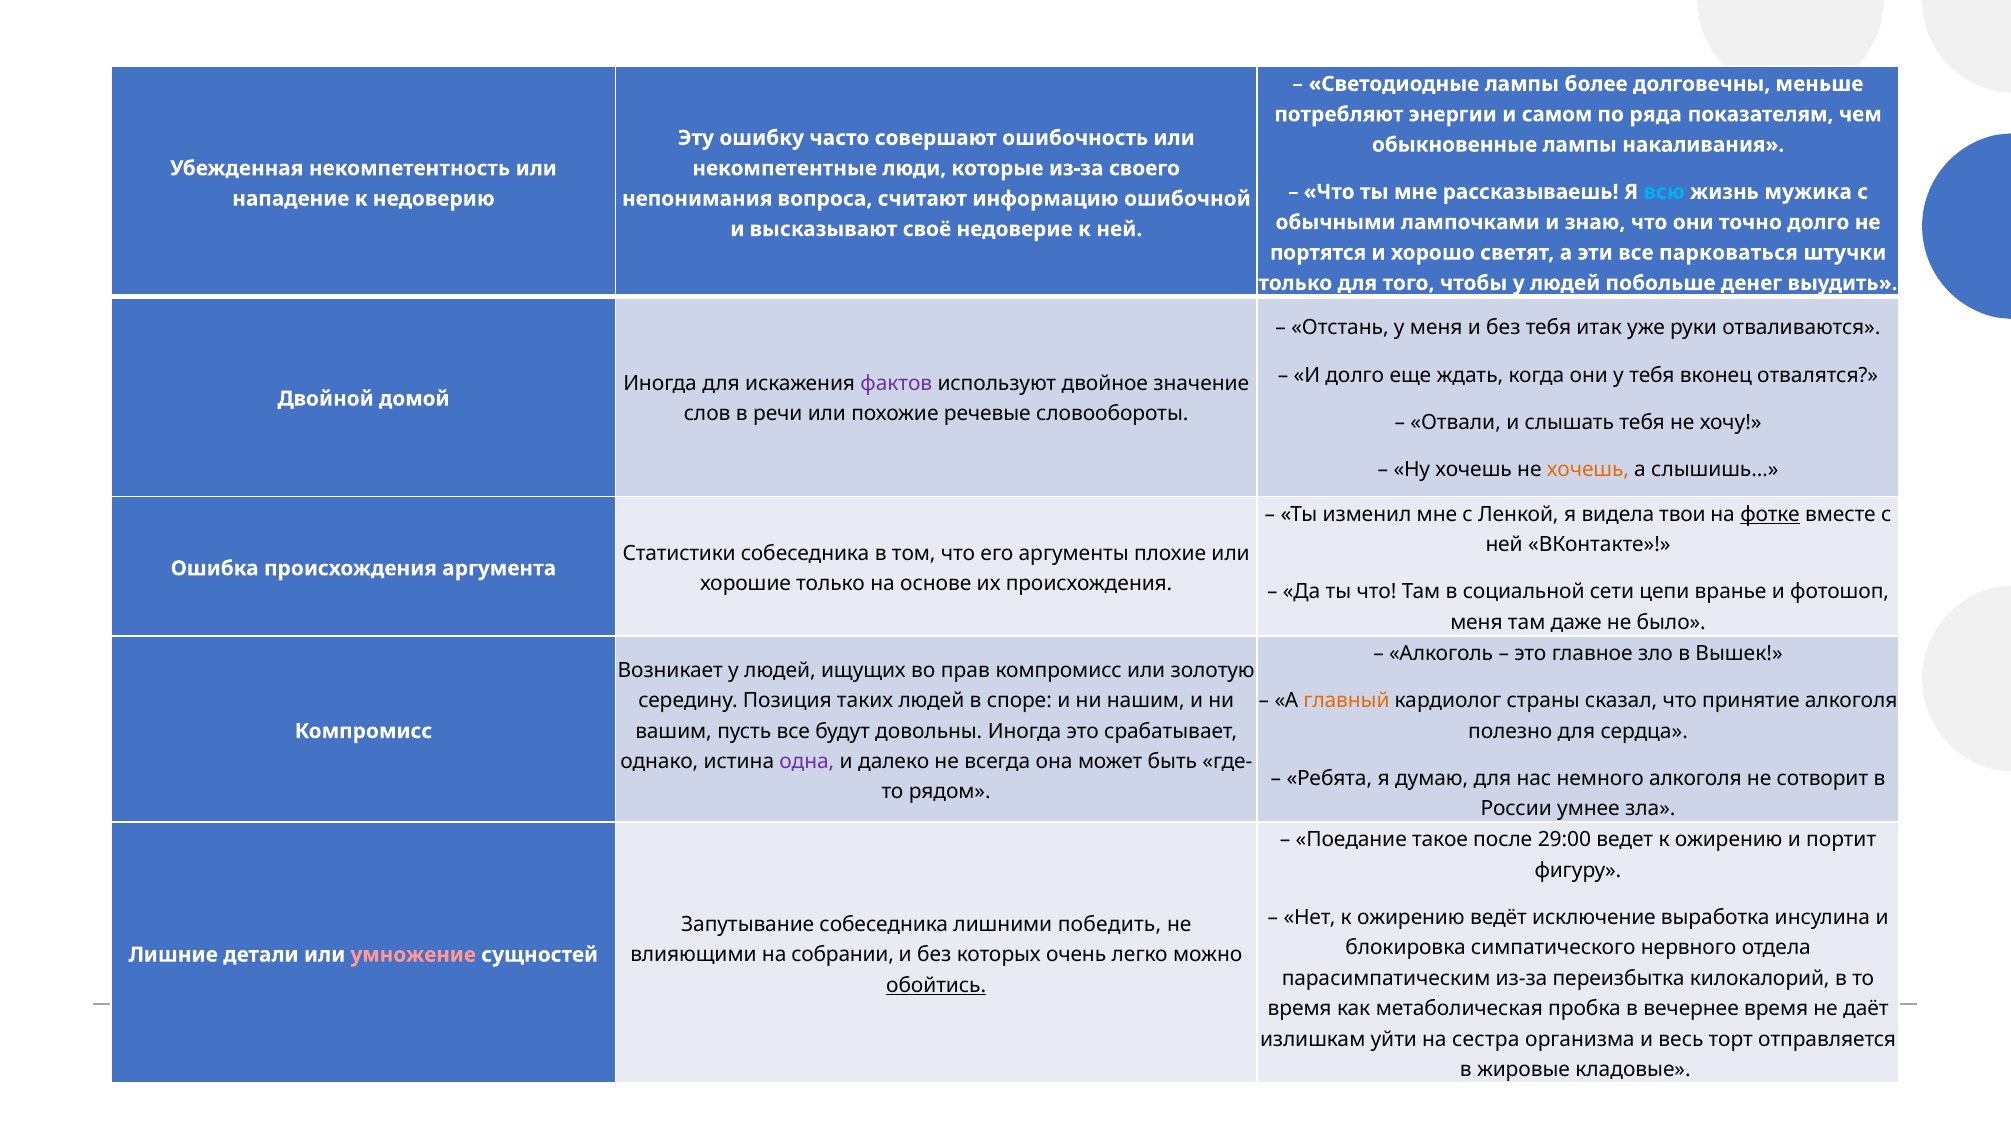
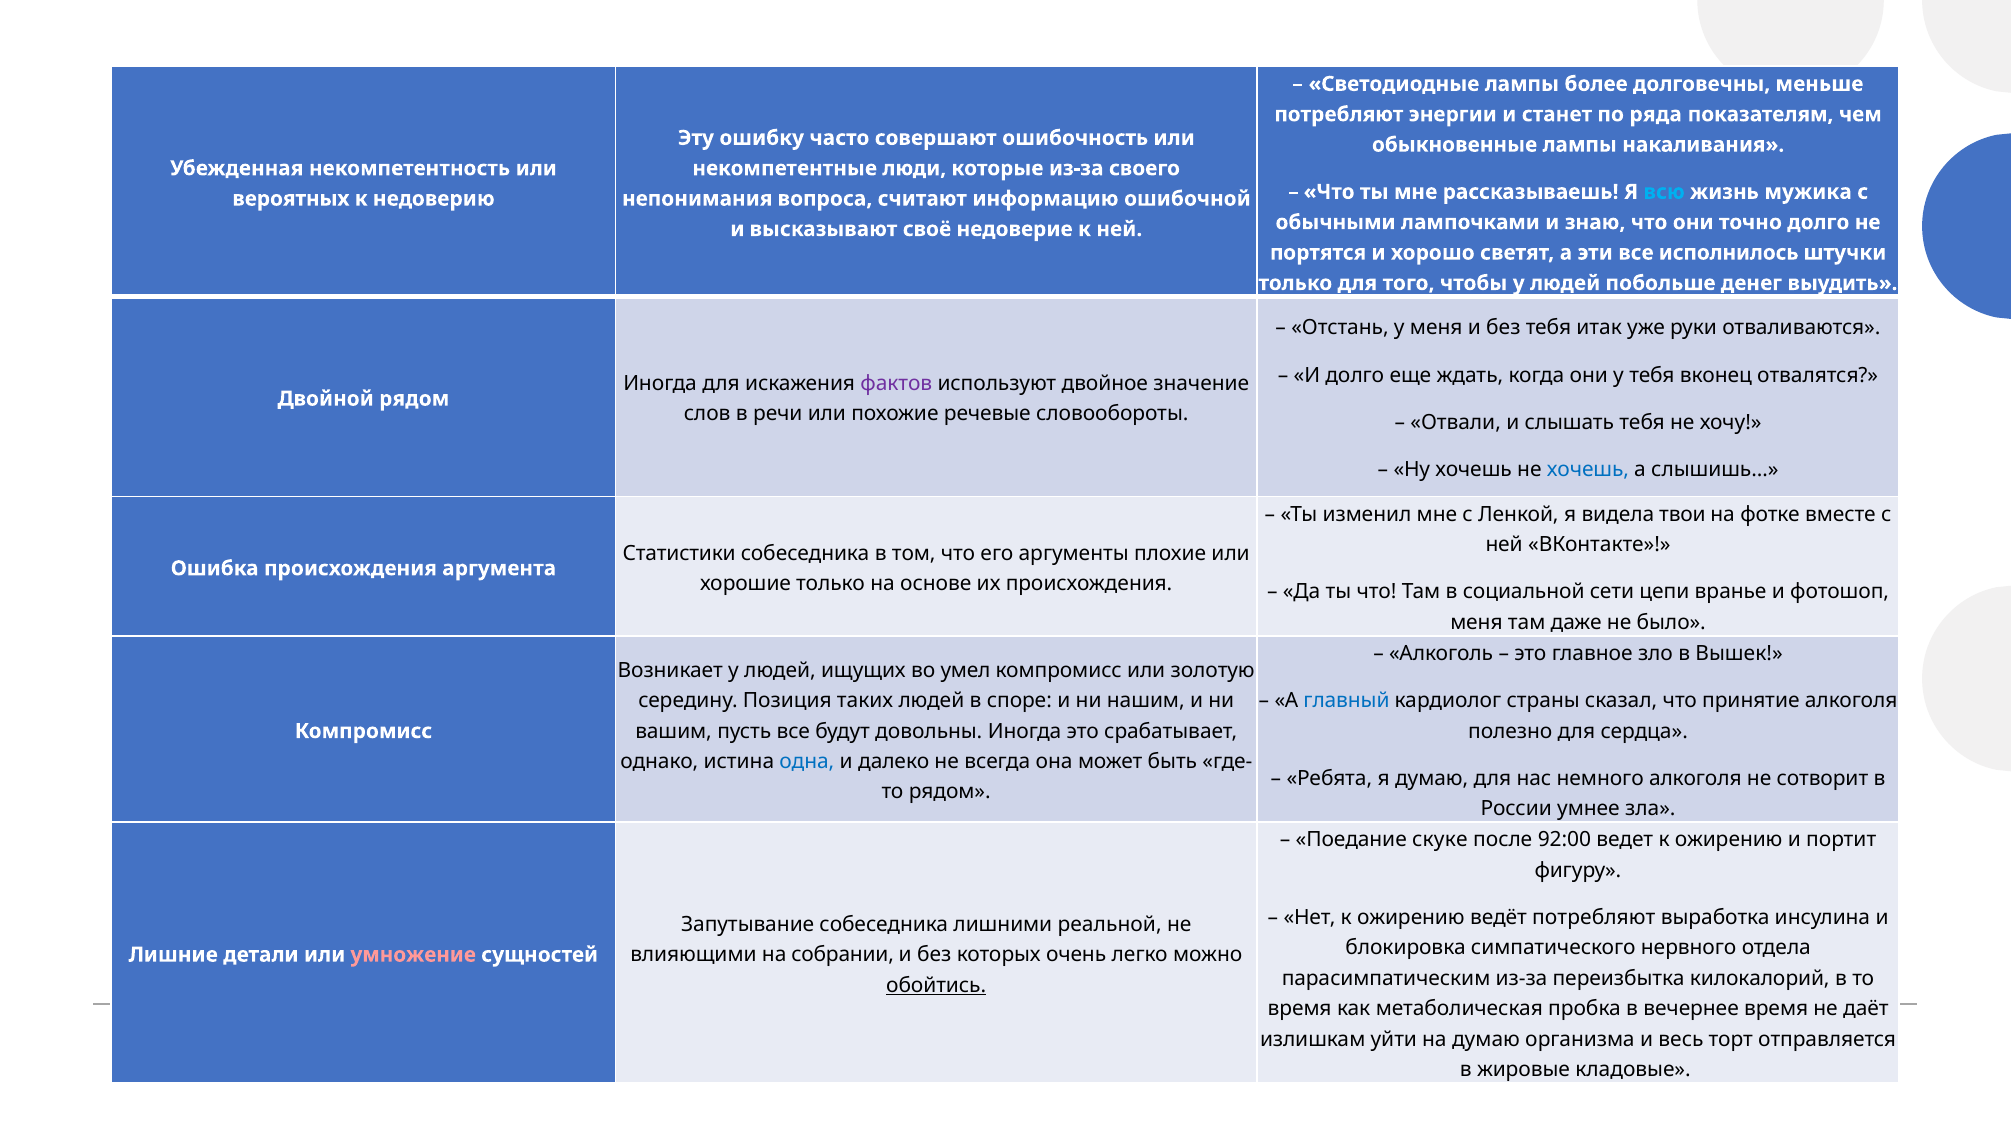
самом: самом -> станет
нападение: нападение -> вероятных
парковаться: парковаться -> исполнилось
Двойной домой: домой -> рядом
хочешь at (1588, 470) colour: orange -> blue
фотке underline: present -> none
прав: прав -> умел
главный colour: orange -> blue
одна colour: purple -> blue
такое: такое -> скуке
29:00: 29:00 -> 92:00
ведёт исключение: исключение -> потребляют
победить: победить -> реальной
на сестра: сестра -> думаю
